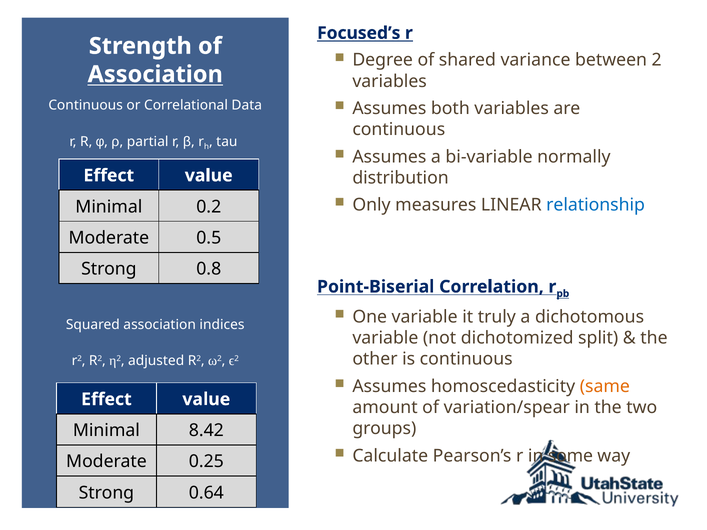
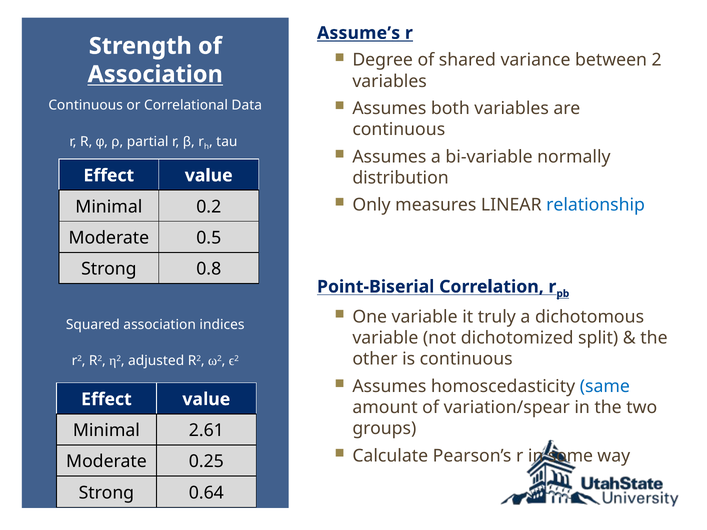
Focused’s: Focused’s -> Assume’s
same colour: orange -> blue
8.42: 8.42 -> 2.61
